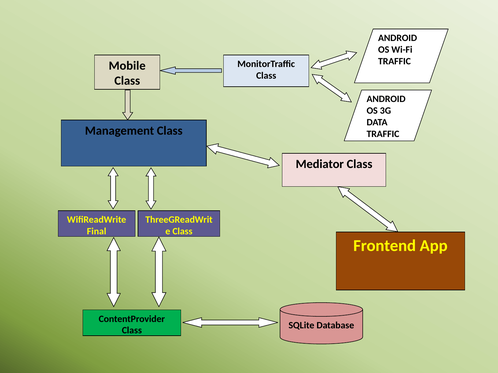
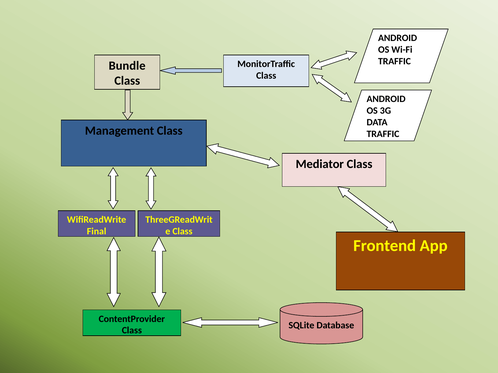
Mobile: Mobile -> Bundle
